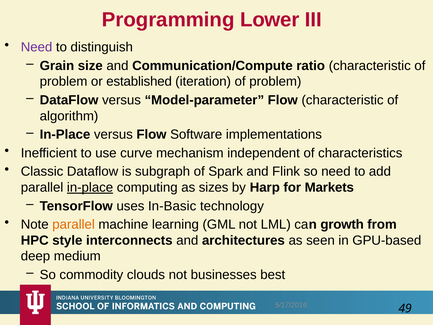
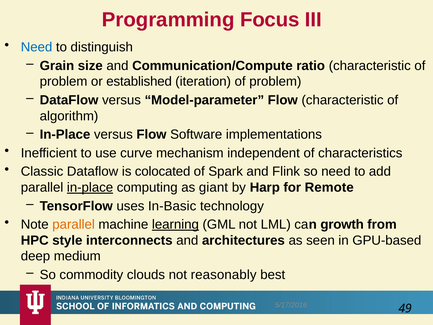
Lower: Lower -> Focus
Need at (37, 47) colour: purple -> blue
subgraph: subgraph -> colocated
sizes: sizes -> giant
Markets: Markets -> Remote
learning underline: none -> present
businesses: businesses -> reasonably
